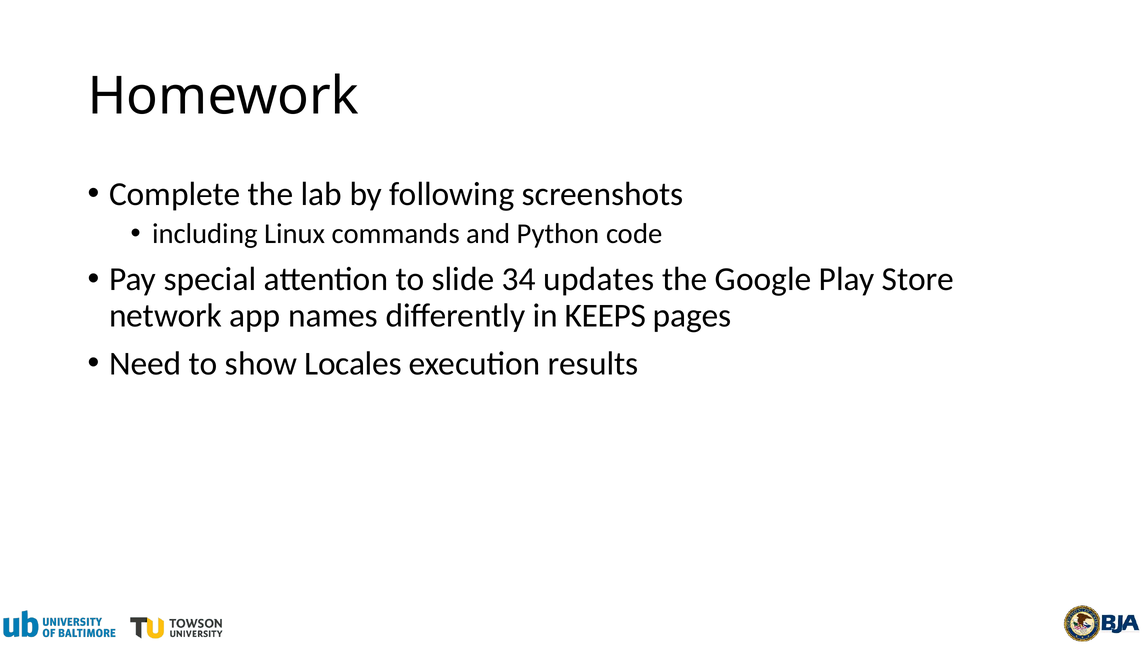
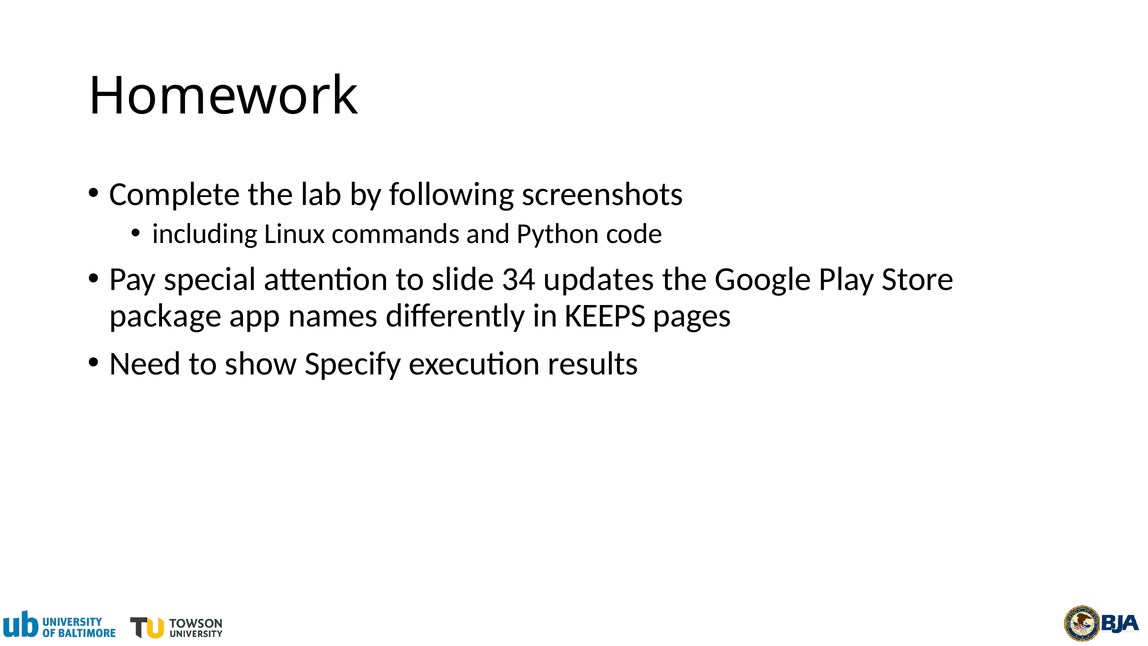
network: network -> package
Locales: Locales -> Specify
